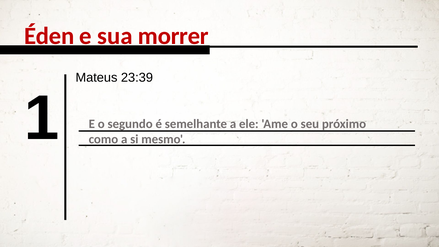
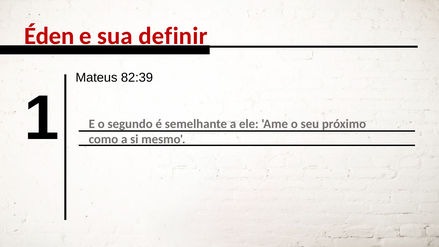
morrer: morrer -> definir
23:39: 23:39 -> 82:39
